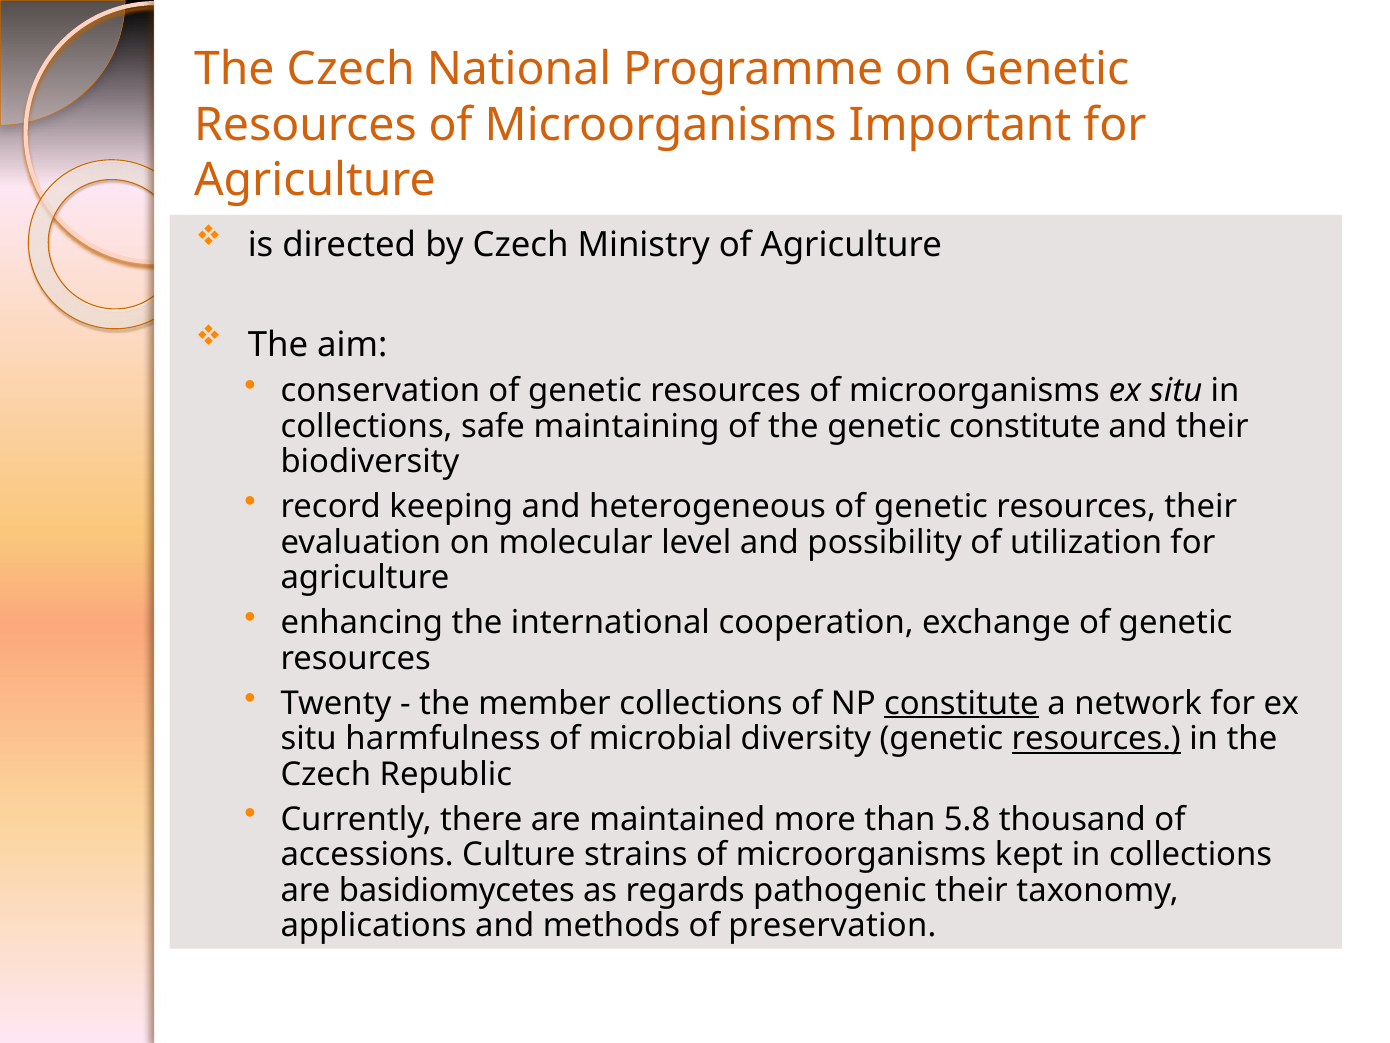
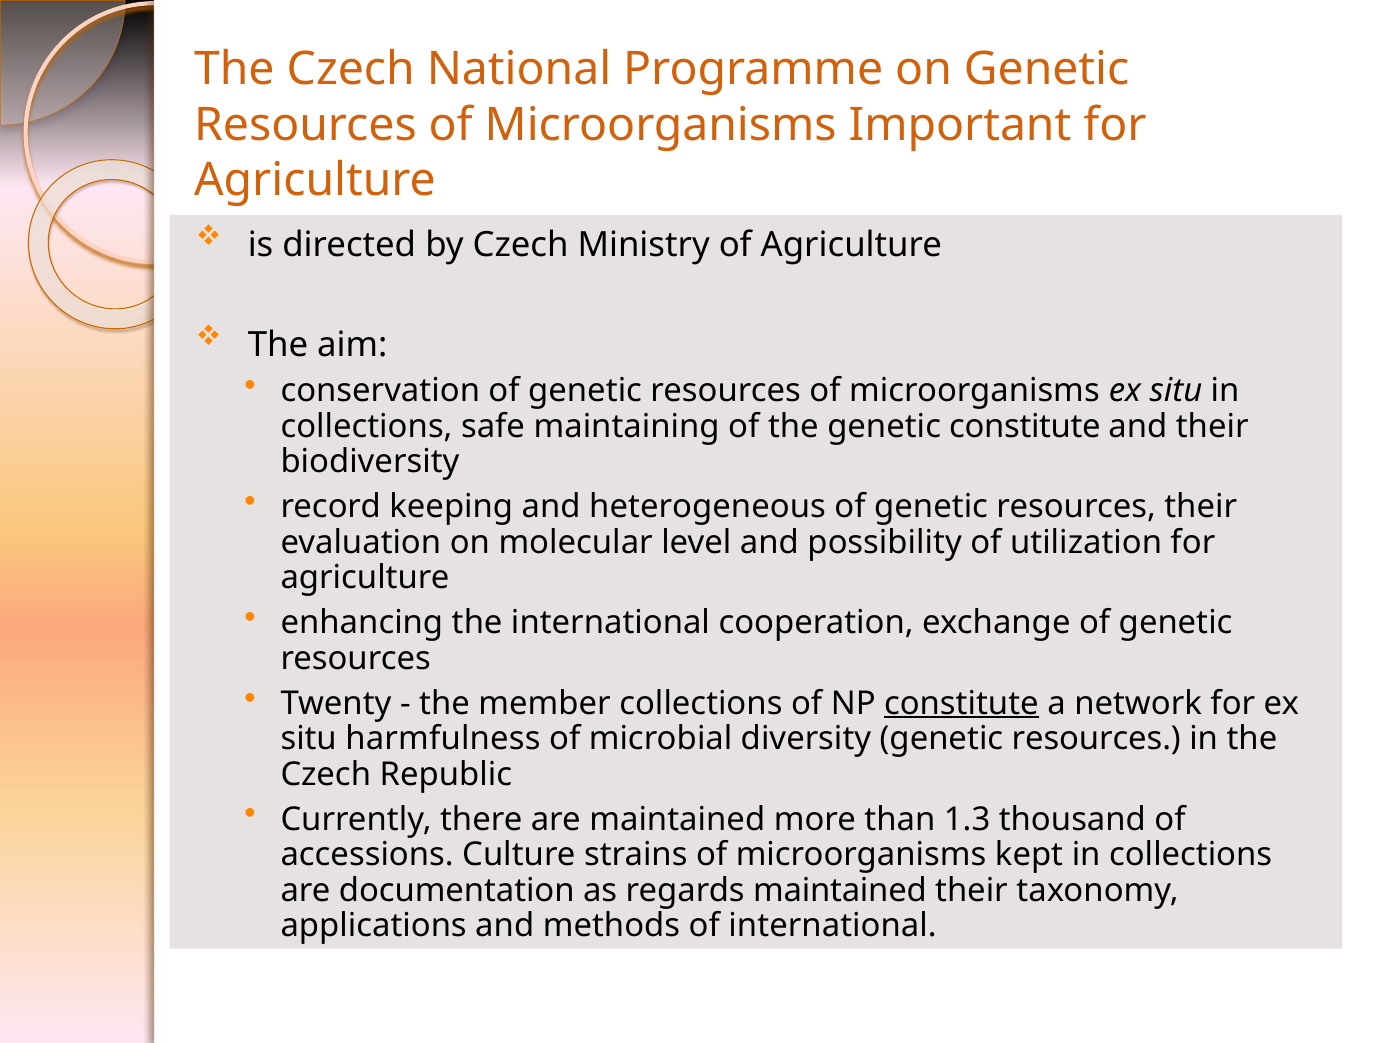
resources at (1096, 738) underline: present -> none
5.8: 5.8 -> 1.3
basidiomycetes: basidiomycetes -> documentation
regards pathogenic: pathogenic -> maintained
of preservation: preservation -> international
